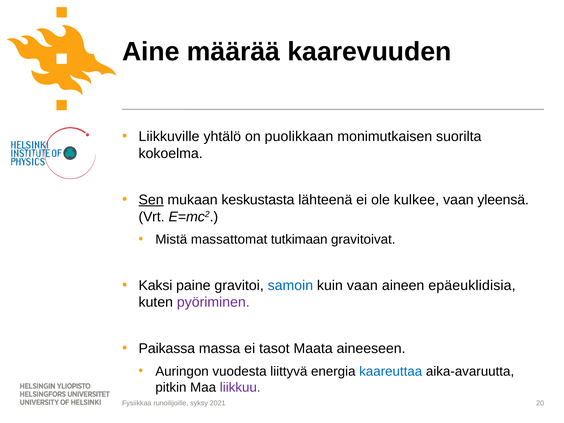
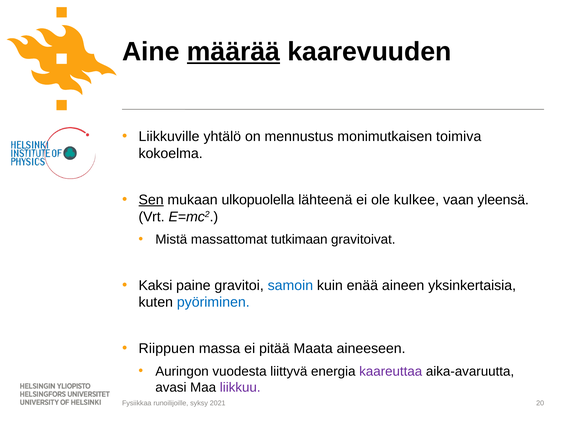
määrää underline: none -> present
puolikkaan: puolikkaan -> mennustus
suorilta: suorilta -> toimiva
keskustasta: keskustasta -> ulkopuolella
kuin vaan: vaan -> enää
epäeuklidisia: epäeuklidisia -> yksinkertaisia
pyöriminen colour: purple -> blue
Paikassa: Paikassa -> Riippuen
tasot: tasot -> pitää
kaareuttaa colour: blue -> purple
pitkin: pitkin -> avasi
